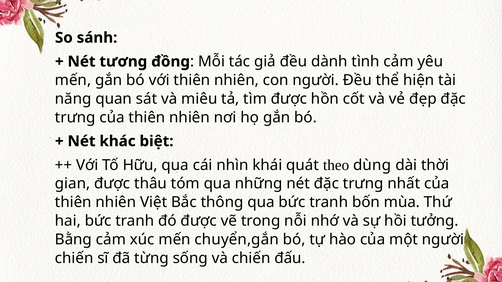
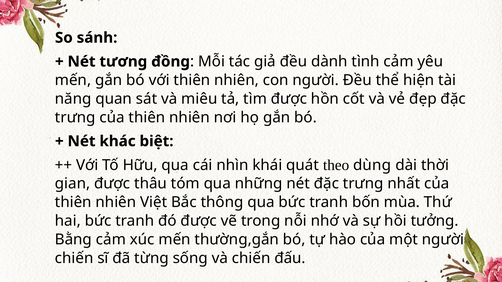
chuyển,gắn: chuyển,gắn -> thường,gắn
